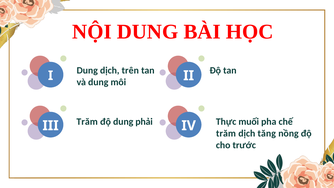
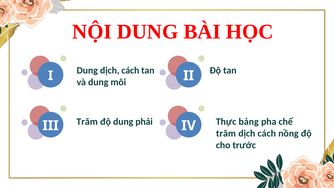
Dung dịch trên: trên -> cách
muối: muối -> bảng
tăng at (267, 133): tăng -> cách
